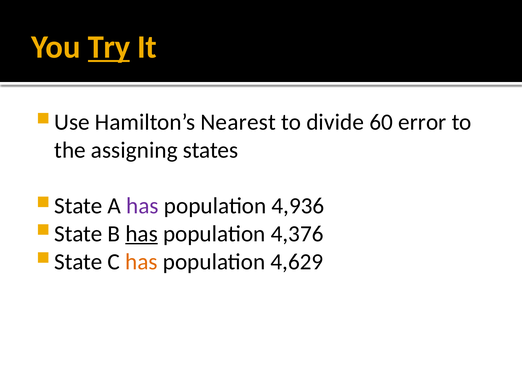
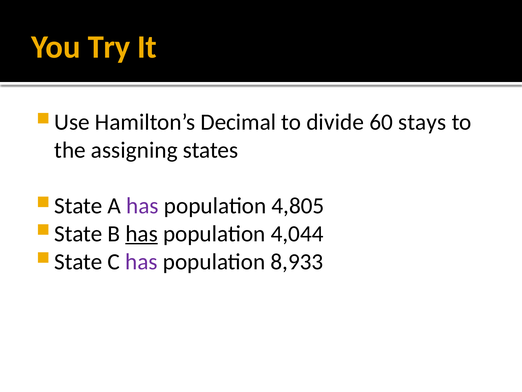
Try underline: present -> none
Nearest: Nearest -> Decimal
error: error -> stays
4,936: 4,936 -> 4,805
4,376: 4,376 -> 4,044
has at (141, 261) colour: orange -> purple
4,629: 4,629 -> 8,933
